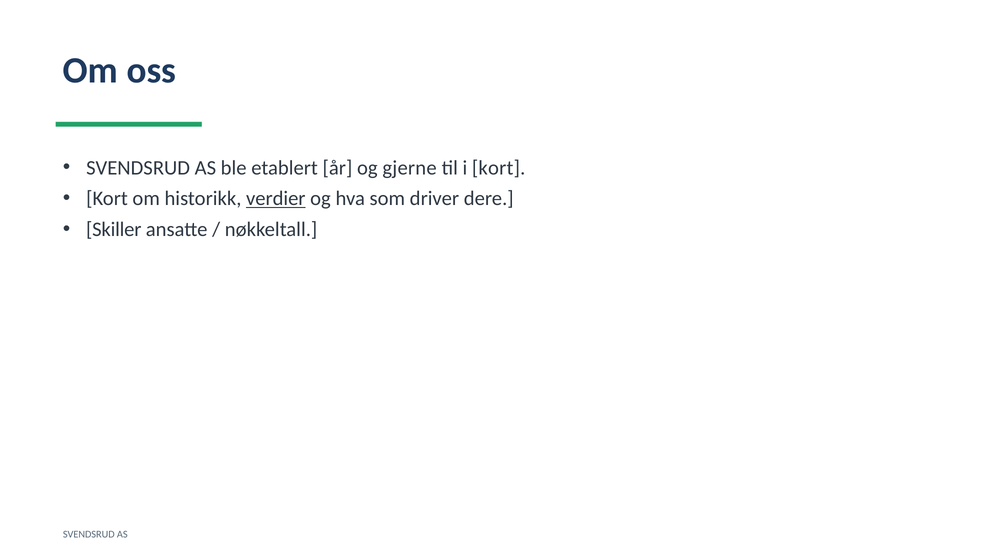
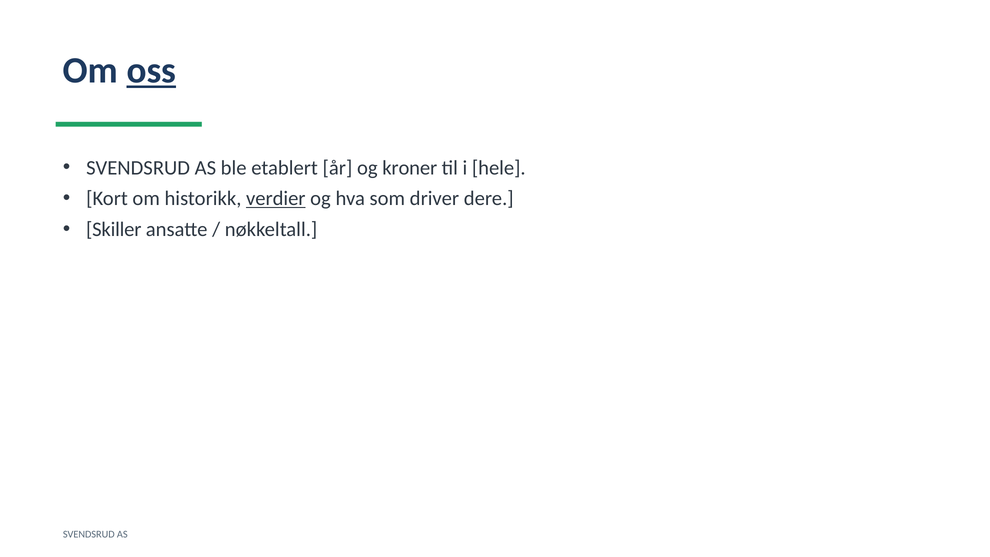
oss underline: none -> present
gjerne: gjerne -> kroner
i kort: kort -> hele
